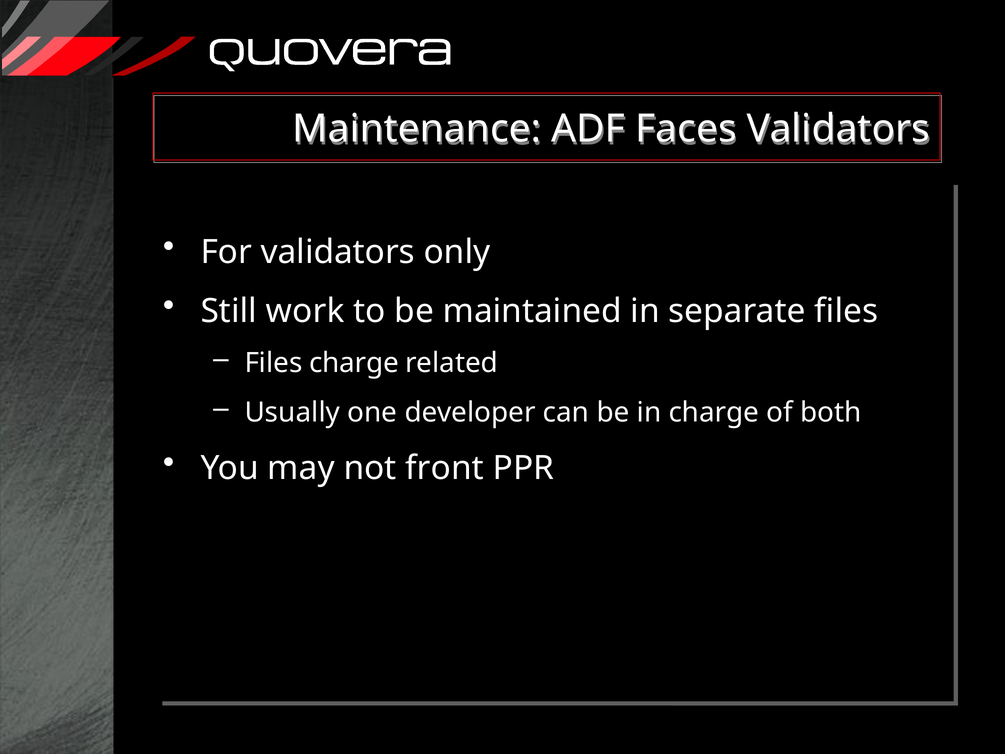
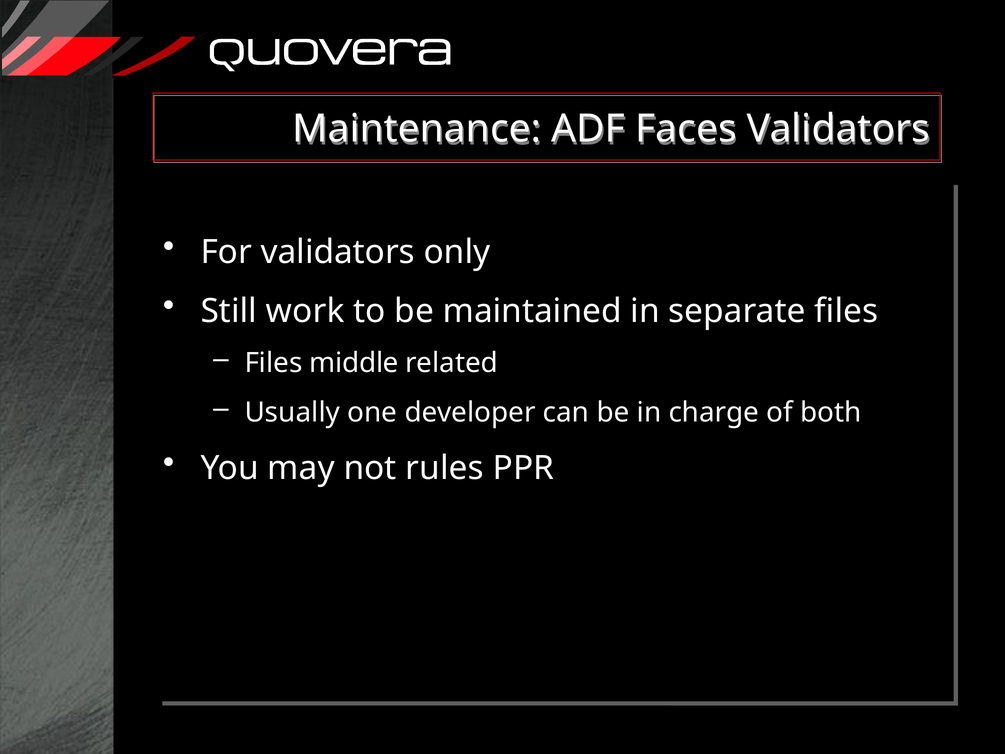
Files charge: charge -> middle
front: front -> rules
